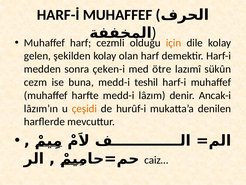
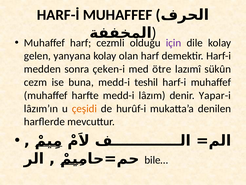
için colour: orange -> purple
şekilden: şekilden -> yanyana
Ancak-i: Ancak-i -> Yapar-i
caiz…: caiz… -> bile…
